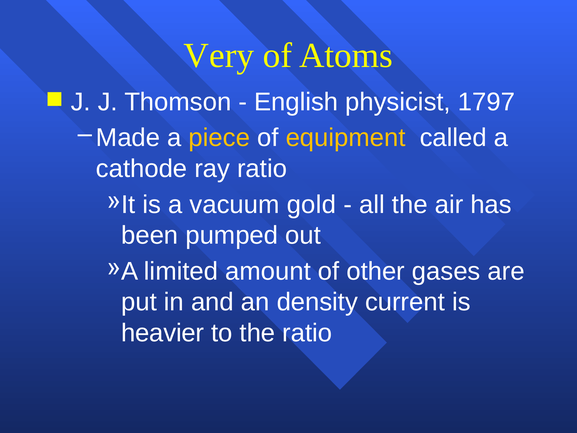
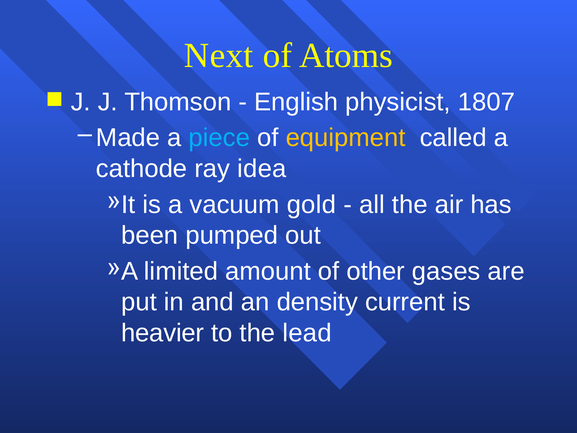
Very: Very -> Next
1797: 1797 -> 1807
piece colour: yellow -> light blue
ray ratio: ratio -> idea
the ratio: ratio -> lead
